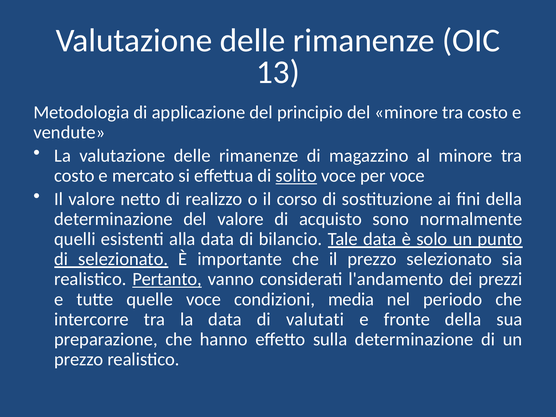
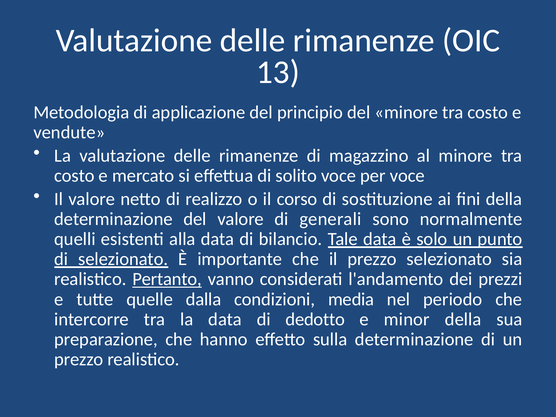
solito underline: present -> none
acquisto: acquisto -> generali
quelle voce: voce -> dalla
valutati: valutati -> dedotto
fronte: fronte -> minor
